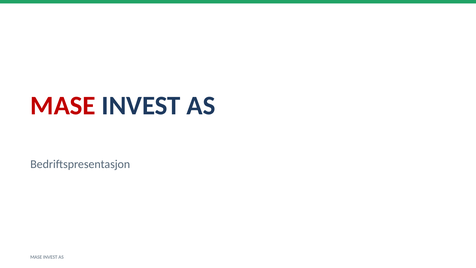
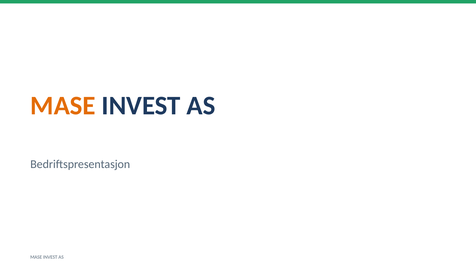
MASE at (63, 106) colour: red -> orange
